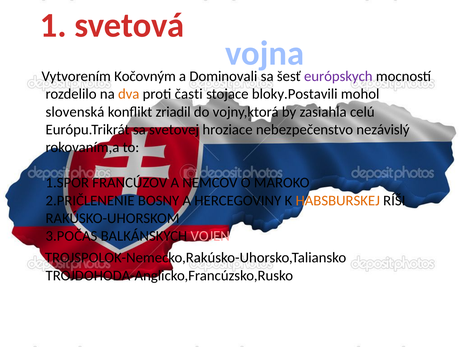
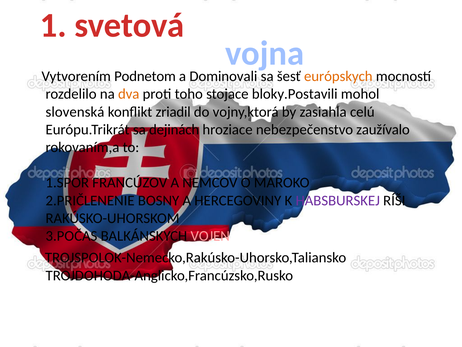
Kočovným: Kočovným -> Podnetom
európskych colour: purple -> orange
časti: časti -> toho
svetovej: svetovej -> dejinách
nezávislý: nezávislý -> zaužívalo
HABSBURSKEJ colour: orange -> purple
